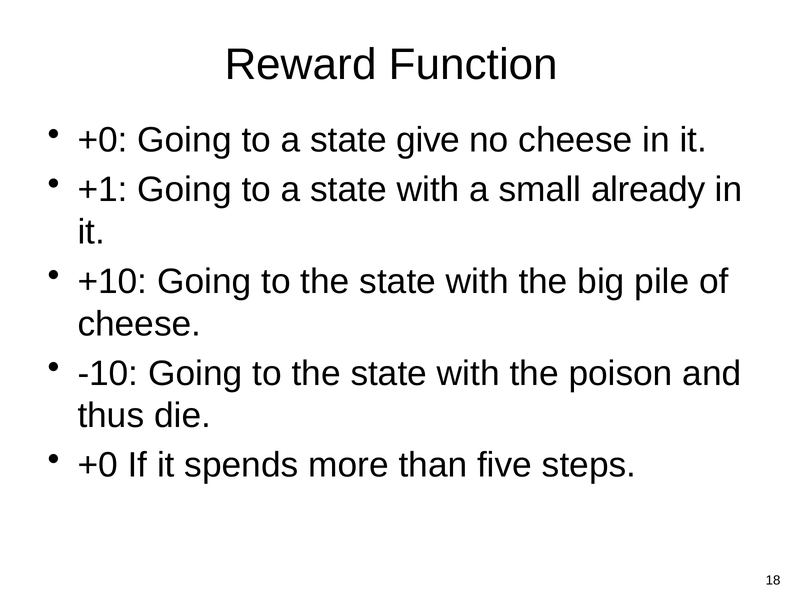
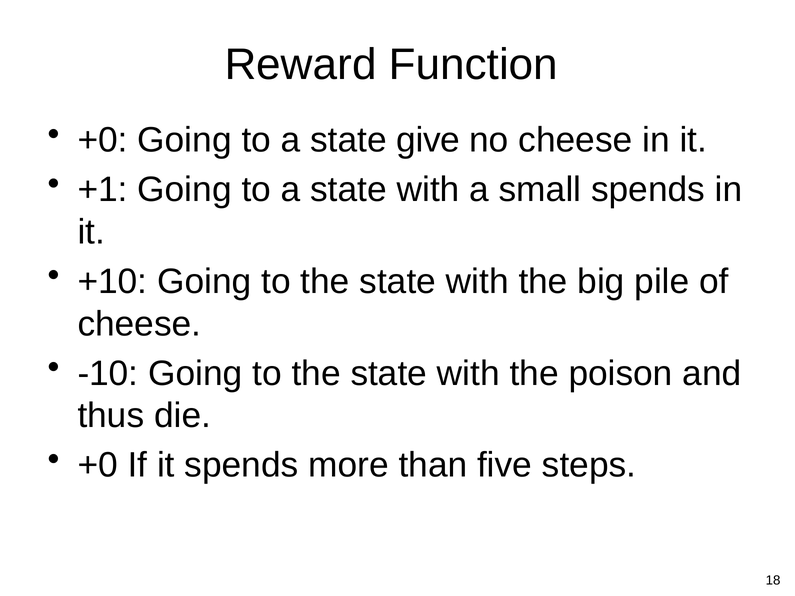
small already: already -> spends
